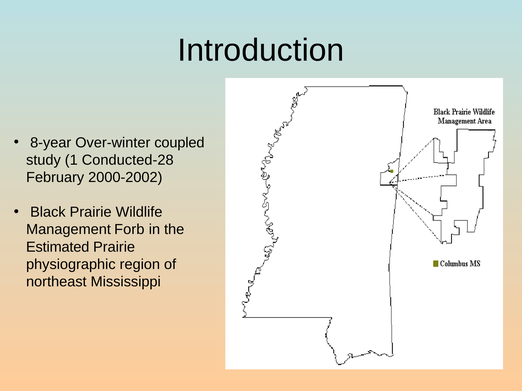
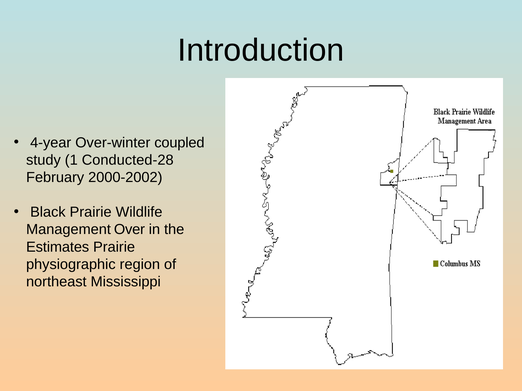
8-year: 8-year -> 4-year
Forb: Forb -> Over
Estimated: Estimated -> Estimates
